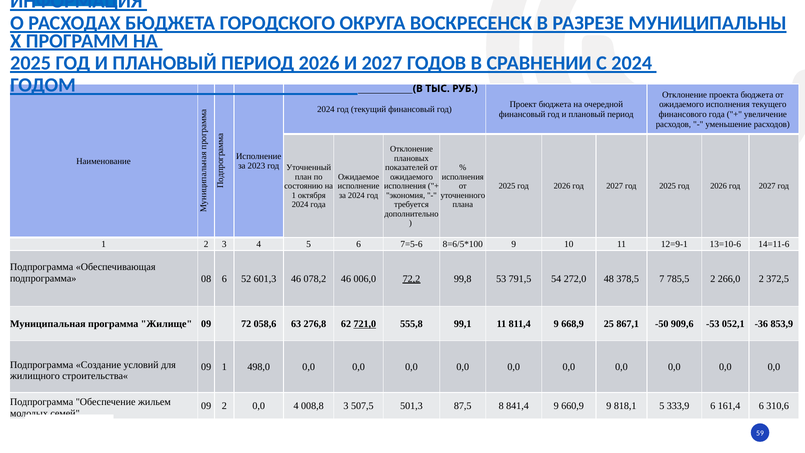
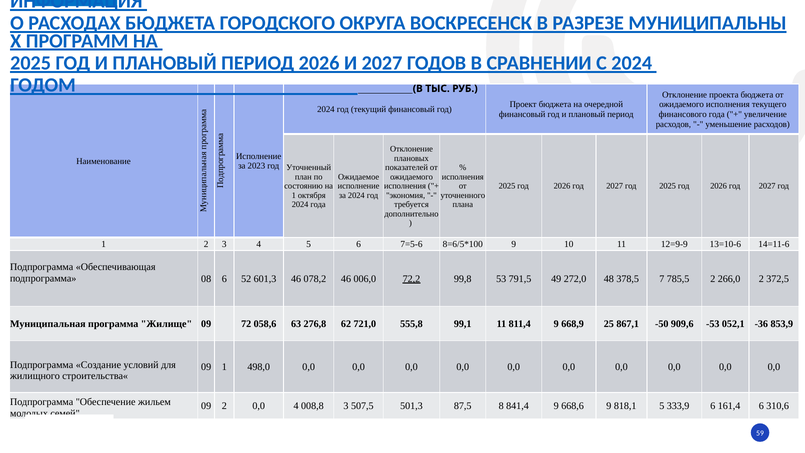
12=9-1: 12=9-1 -> 12=9-9
54: 54 -> 49
721,0 underline: present -> none
660,9: 660,9 -> 668,6
